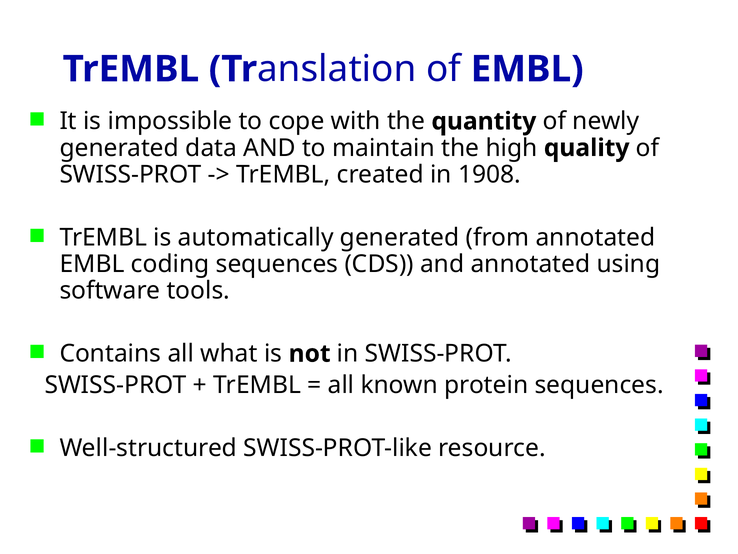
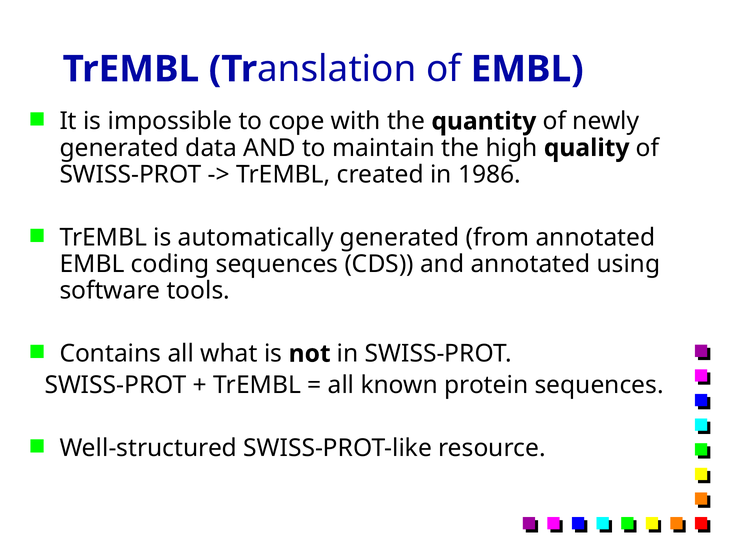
1908: 1908 -> 1986
